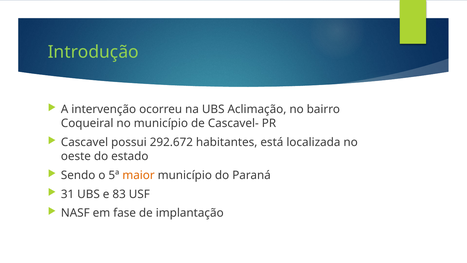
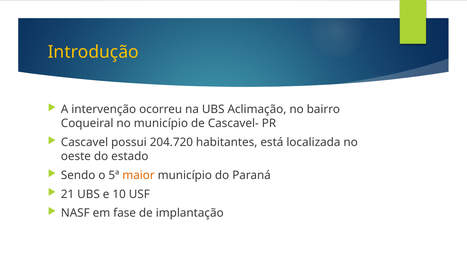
Introdução colour: light green -> yellow
292.672: 292.672 -> 204.720
31: 31 -> 21
83: 83 -> 10
